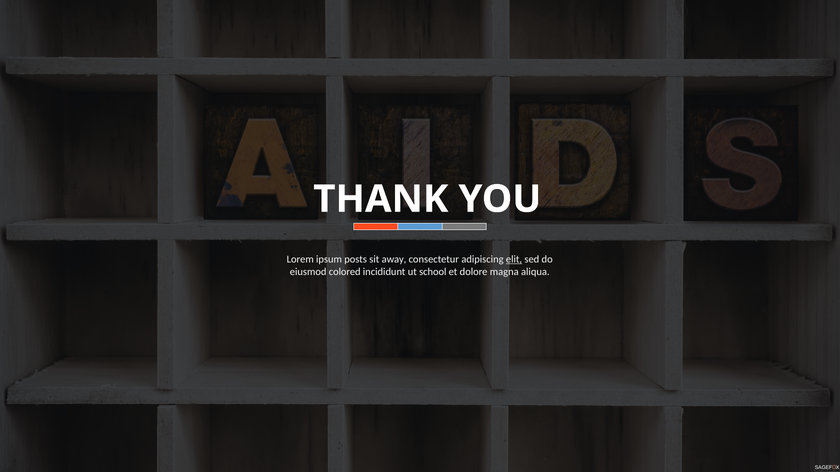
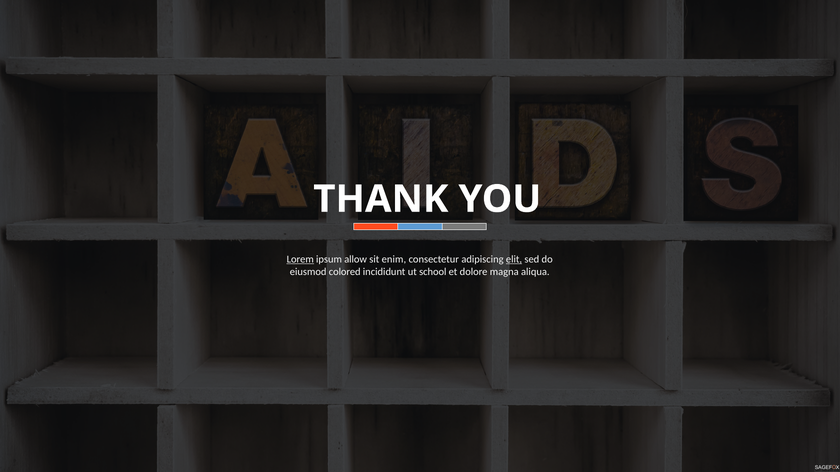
Lorem underline: none -> present
posts: posts -> allow
away: away -> enim
